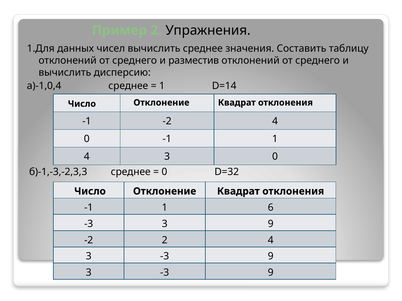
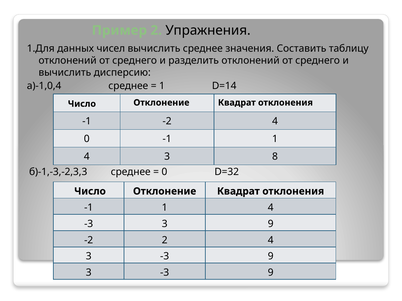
разместив: разместив -> разделить
3 0: 0 -> 8
6 at (271, 208): 6 -> 4
